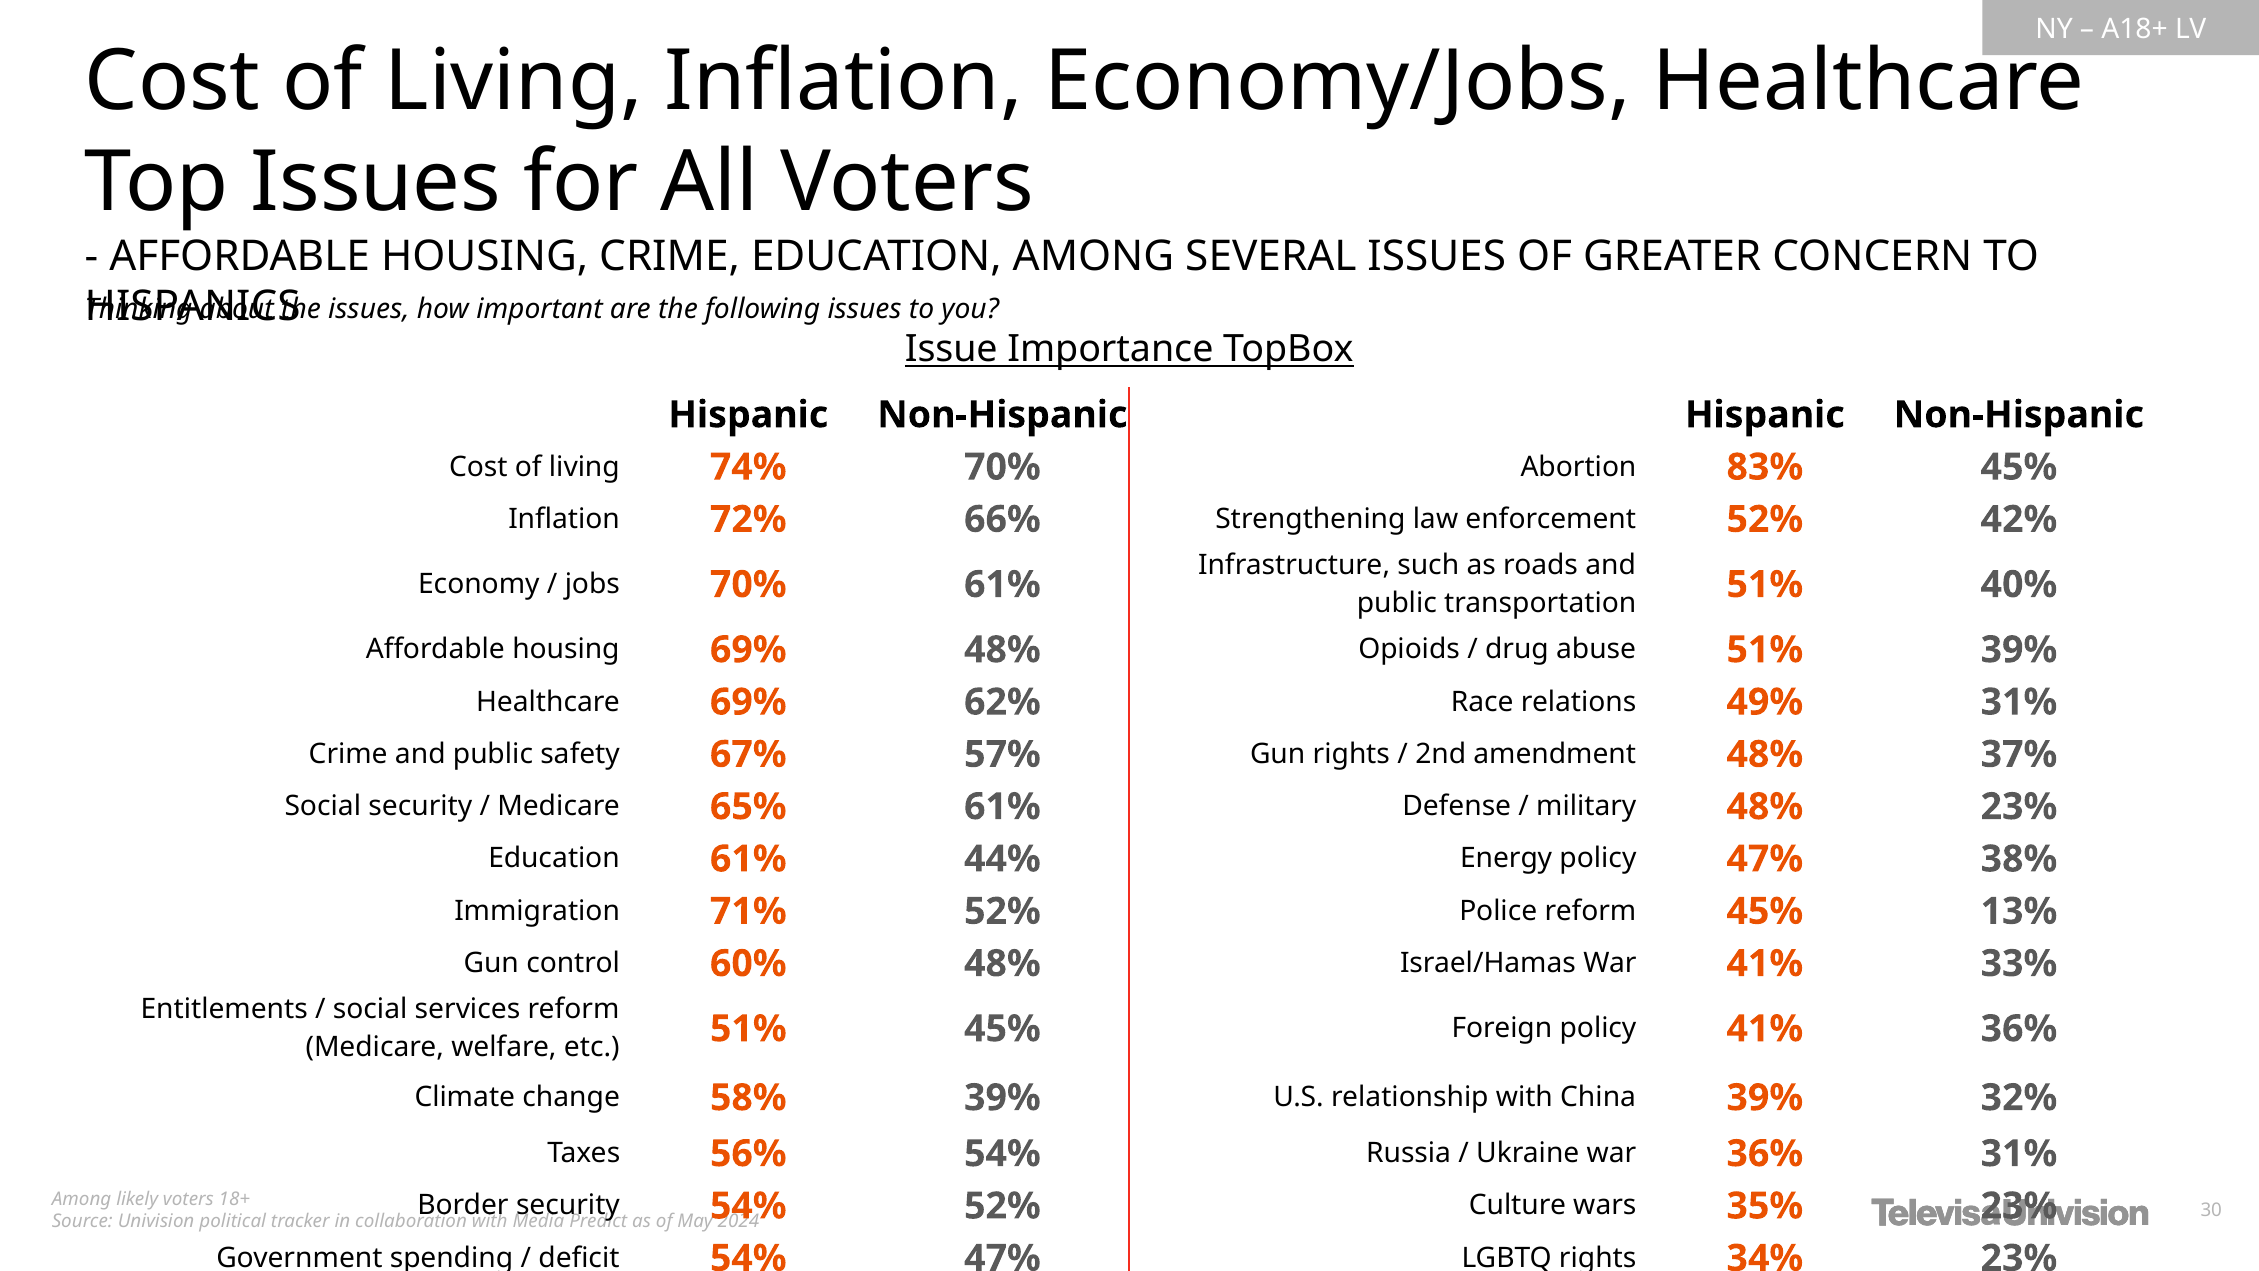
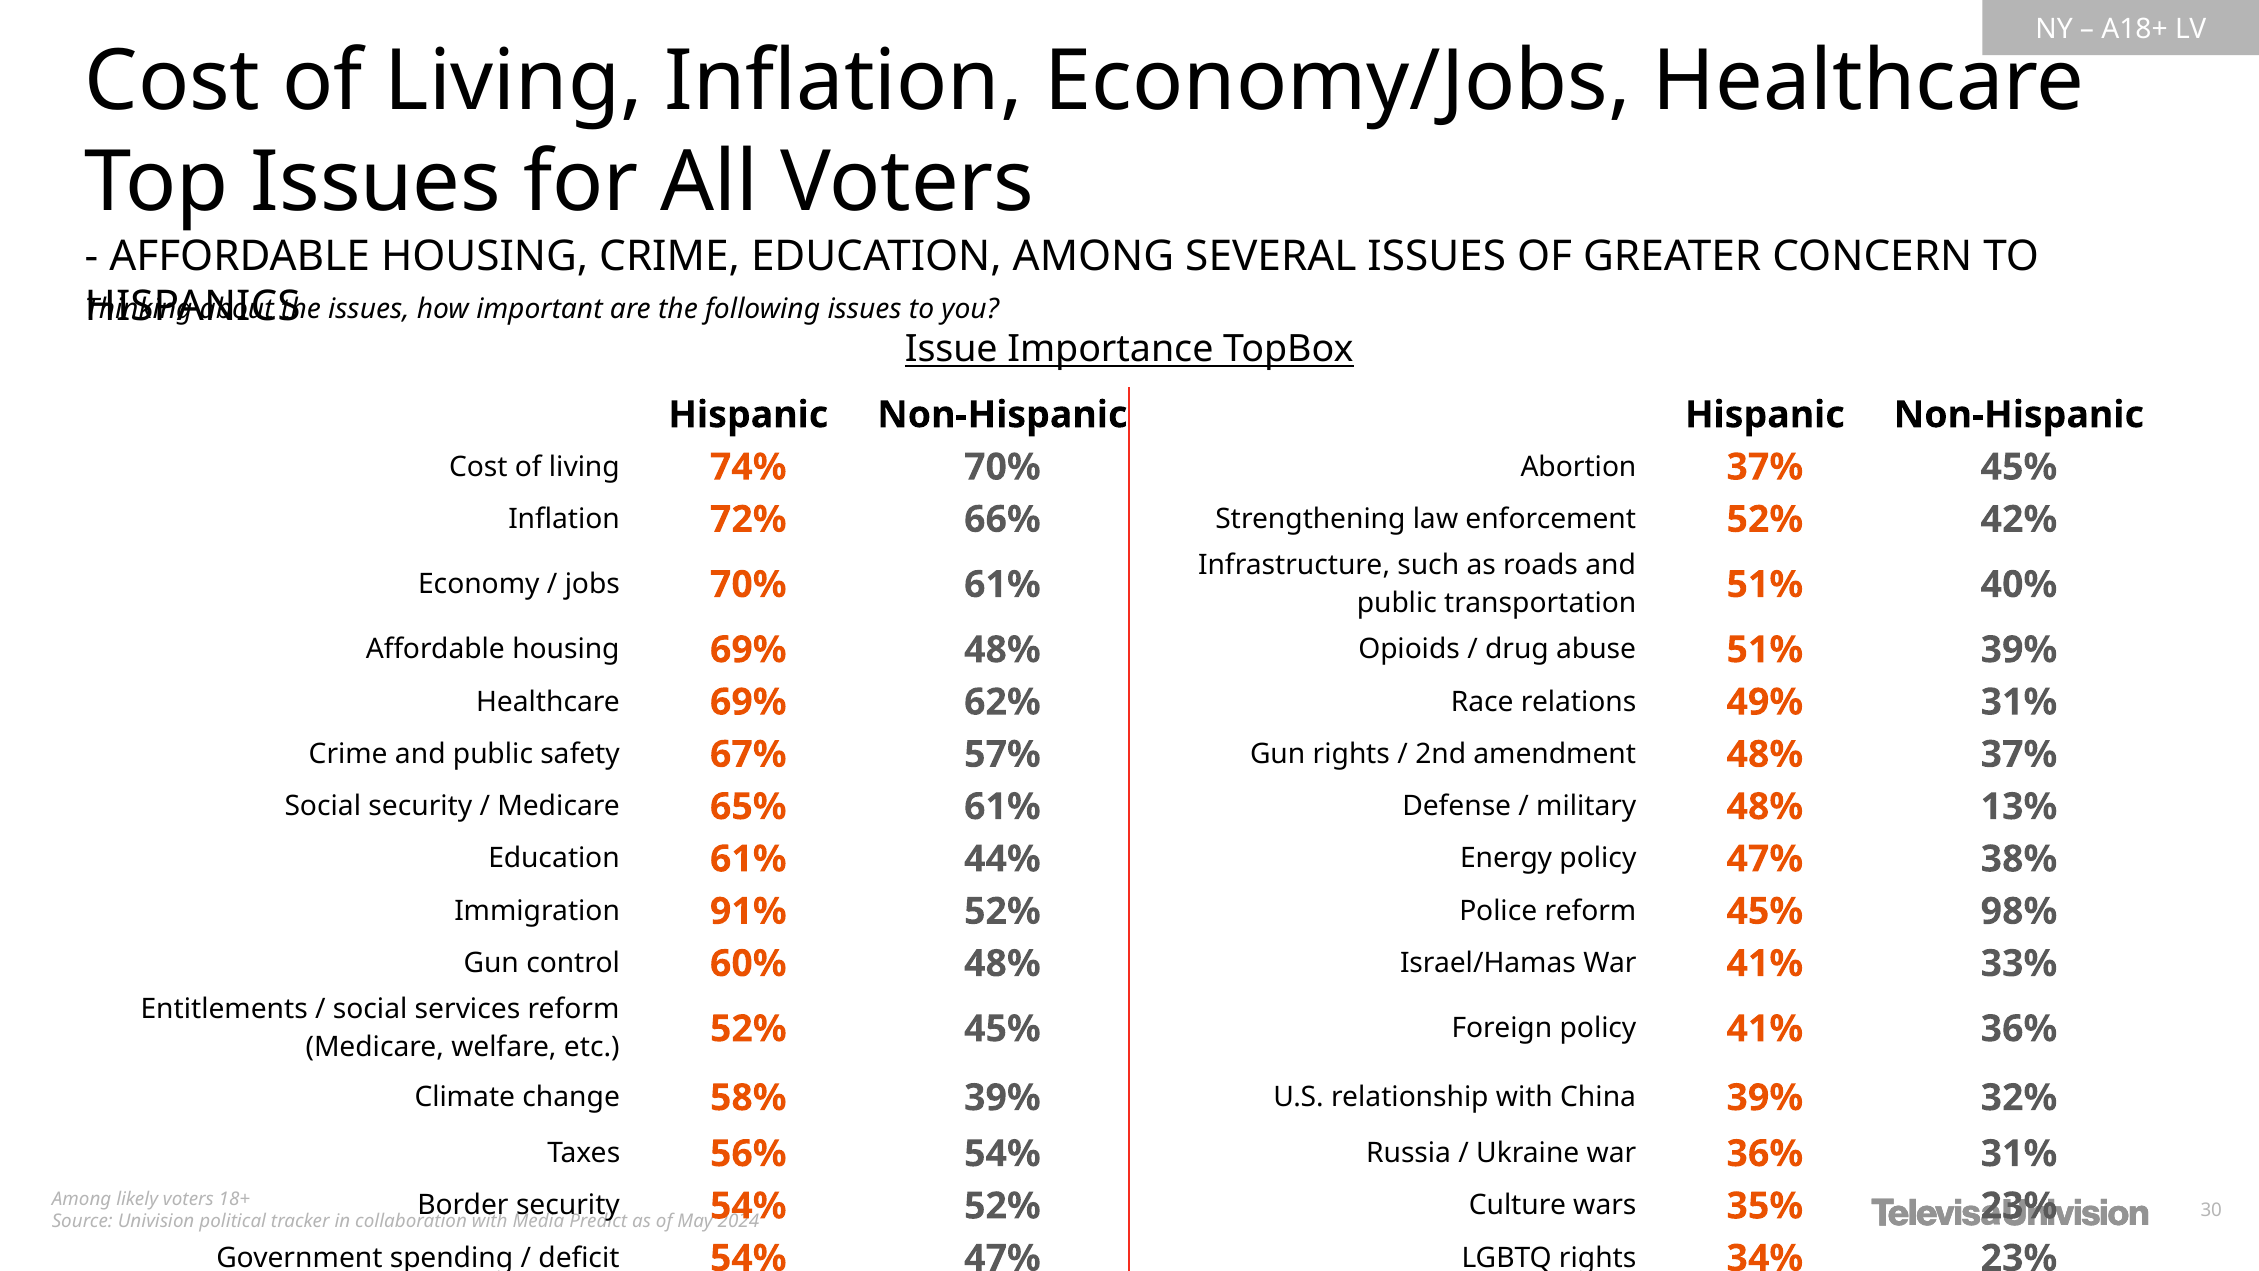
Abortion 83%: 83% -> 37%
48% 23%: 23% -> 13%
71%: 71% -> 91%
13%: 13% -> 98%
etc 51%: 51% -> 52%
